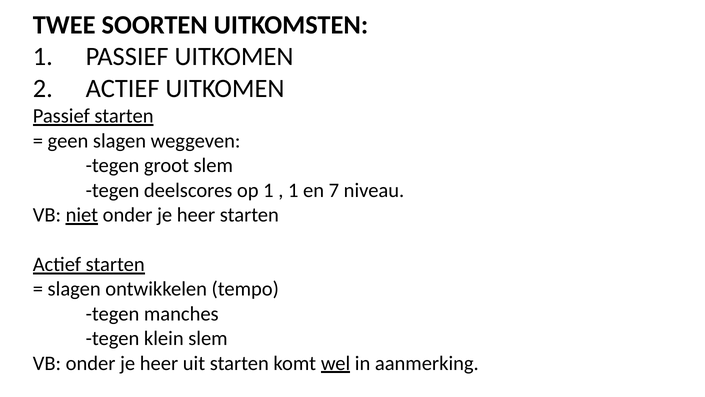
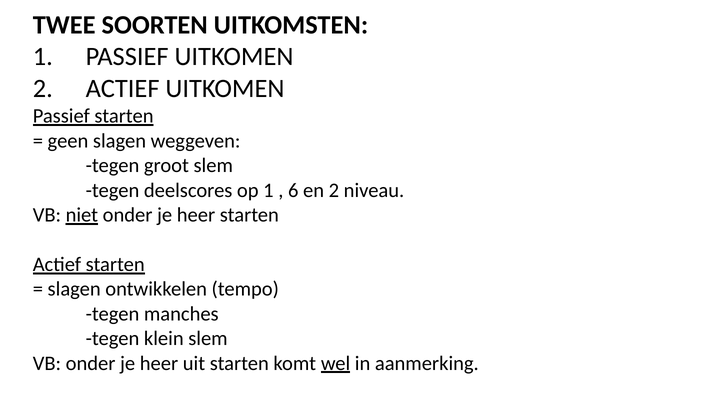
1 at (293, 190): 1 -> 6
en 7: 7 -> 2
